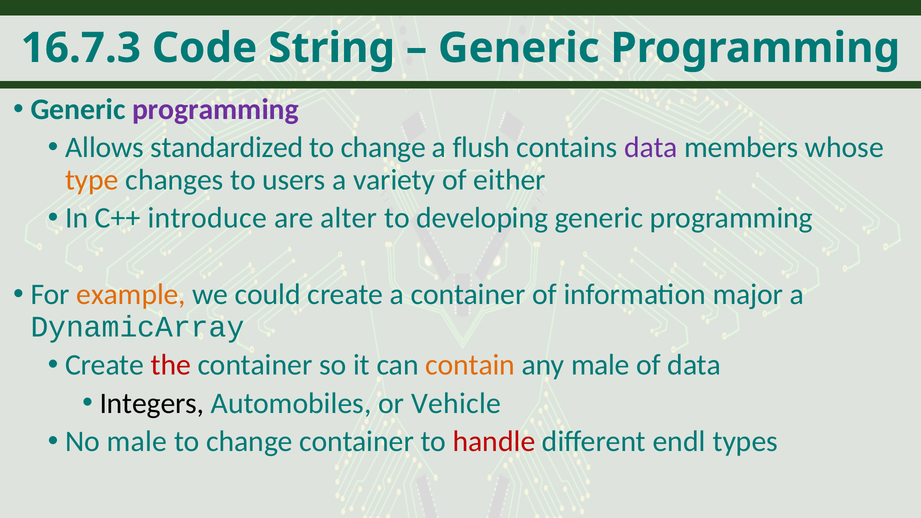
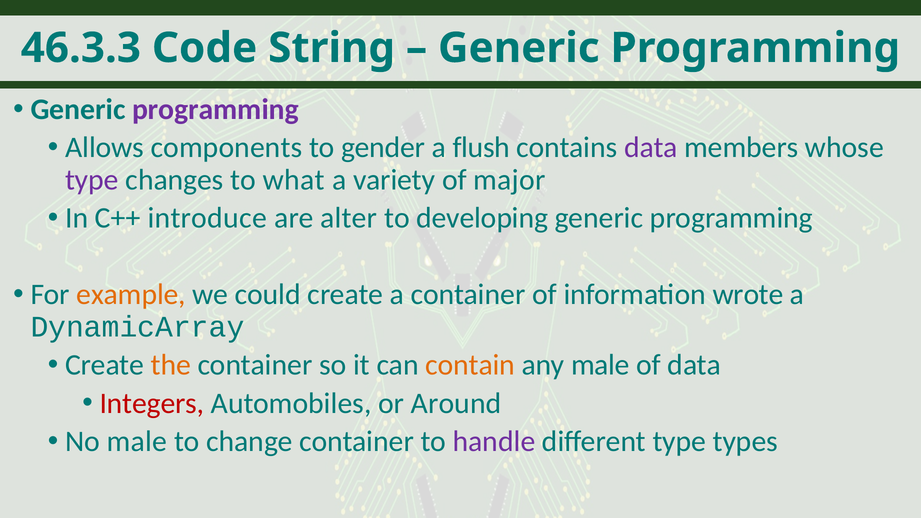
16.7.3: 16.7.3 -> 46.3.3
standardized: standardized -> components
change at (383, 148): change -> gender
type at (92, 180) colour: orange -> purple
users: users -> what
either: either -> major
major: major -> wrote
the colour: red -> orange
Integers colour: black -> red
Vehicle: Vehicle -> Around
handle colour: red -> purple
different endl: endl -> type
